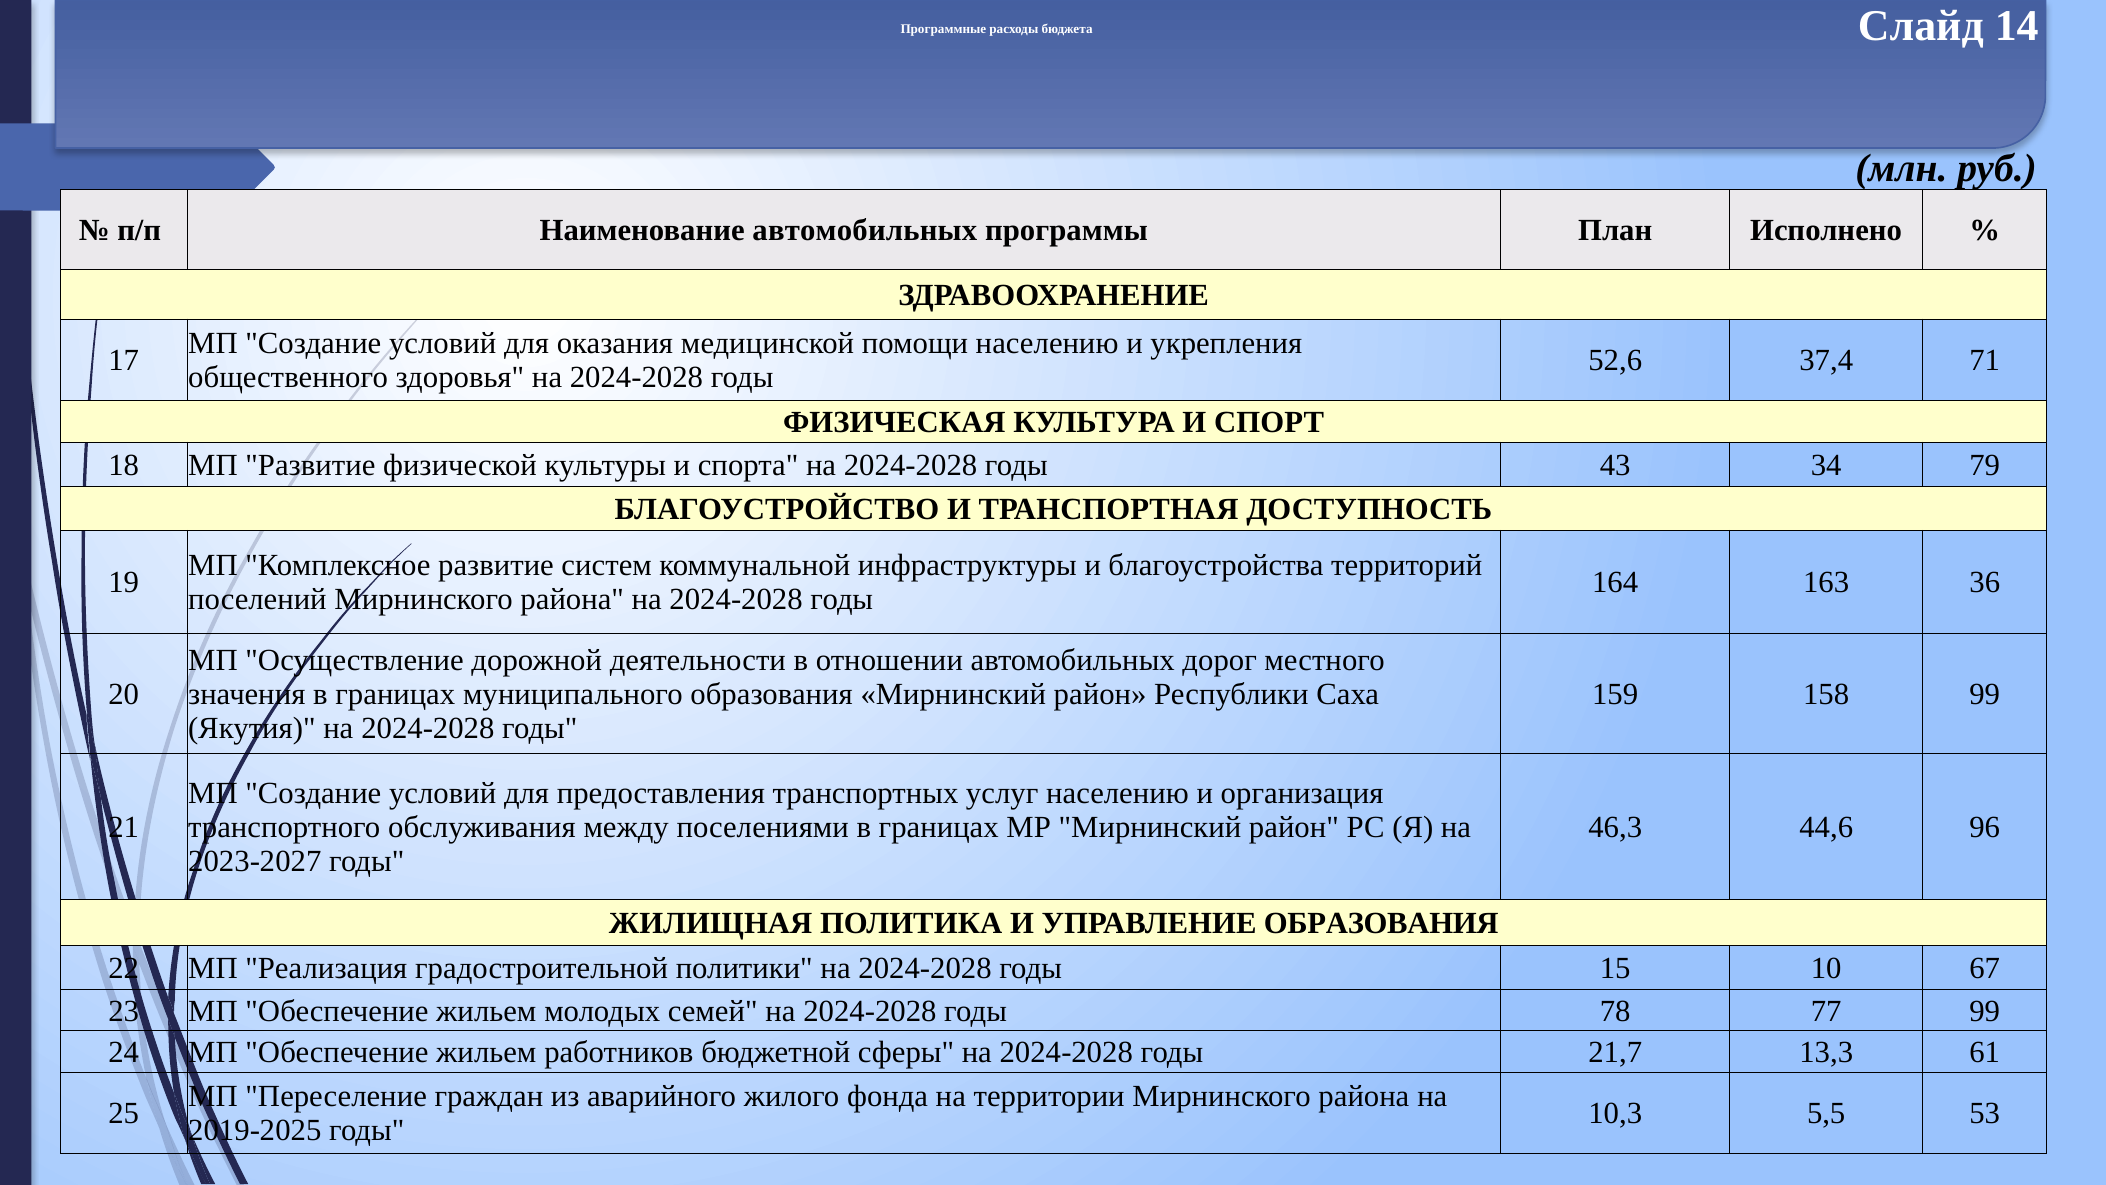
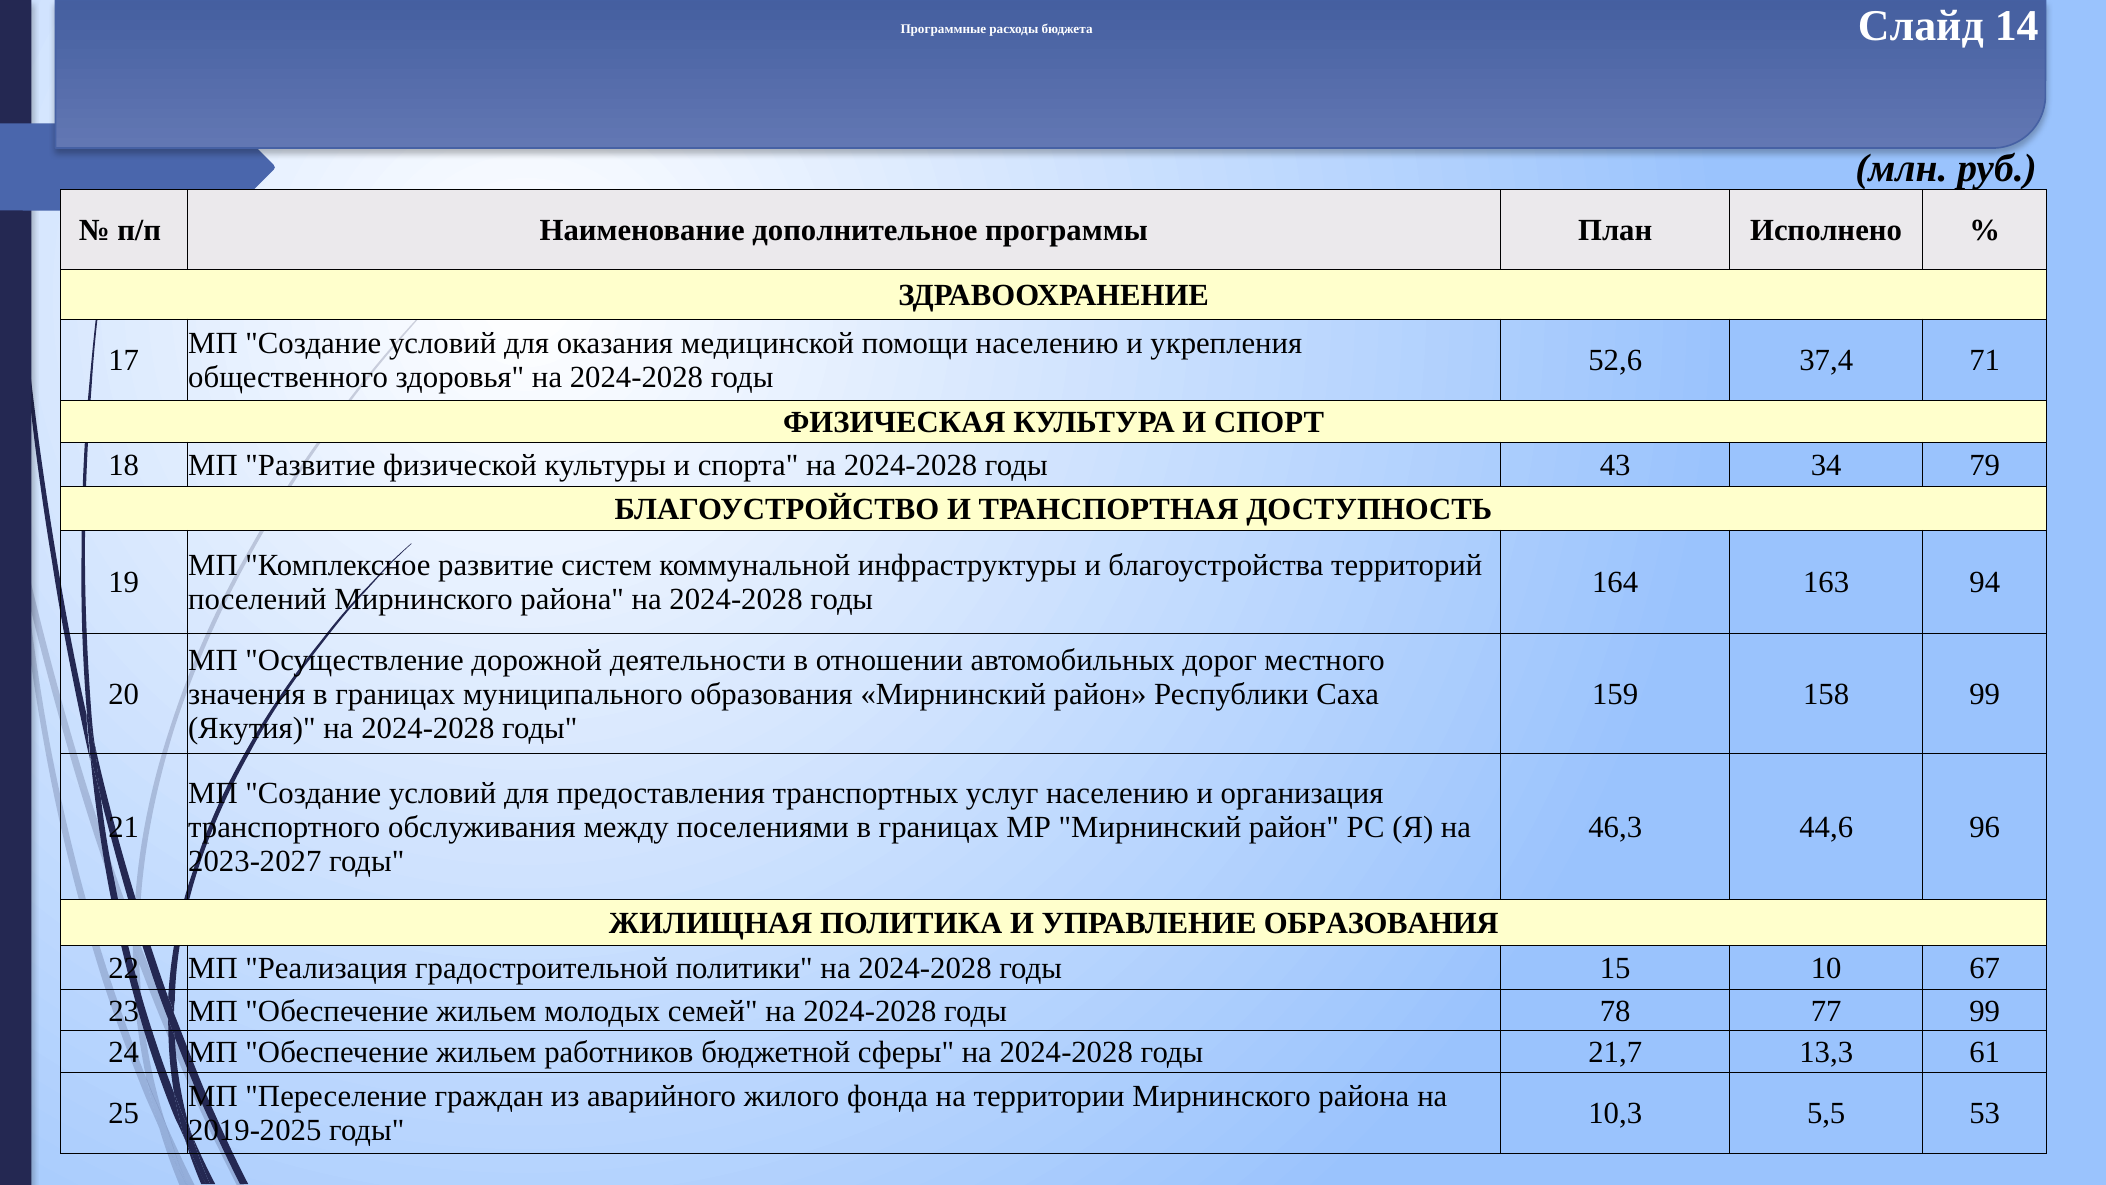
Наименование автомобильных: автомобильных -> дополнительное
36: 36 -> 94
